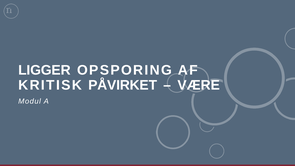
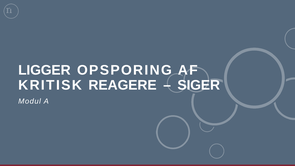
PÅVIRKET: PÅVIRKET -> REAGERE
VÆRE: VÆRE -> SIGER
